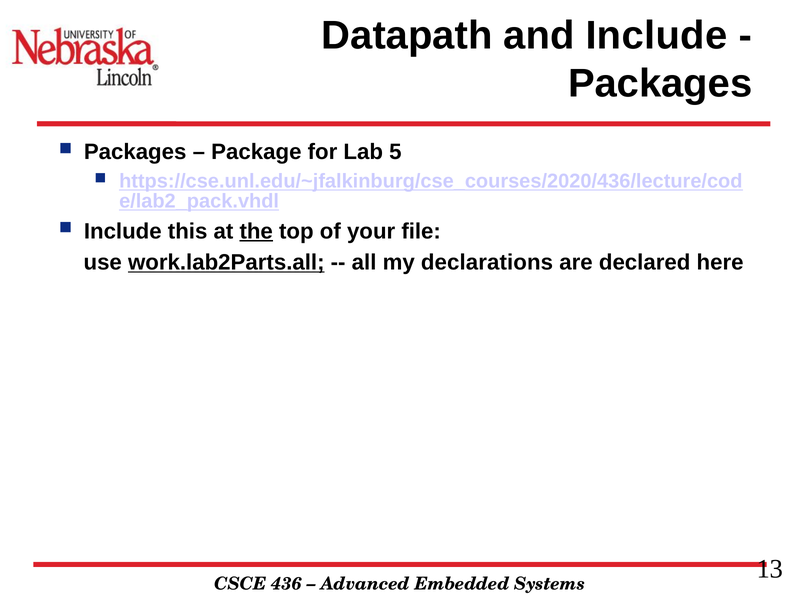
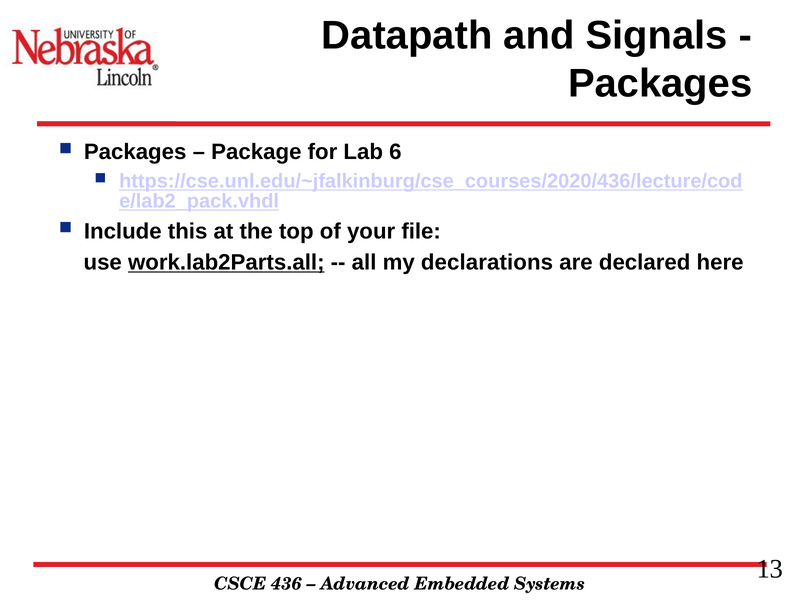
and Include: Include -> Signals
5: 5 -> 6
the underline: present -> none
